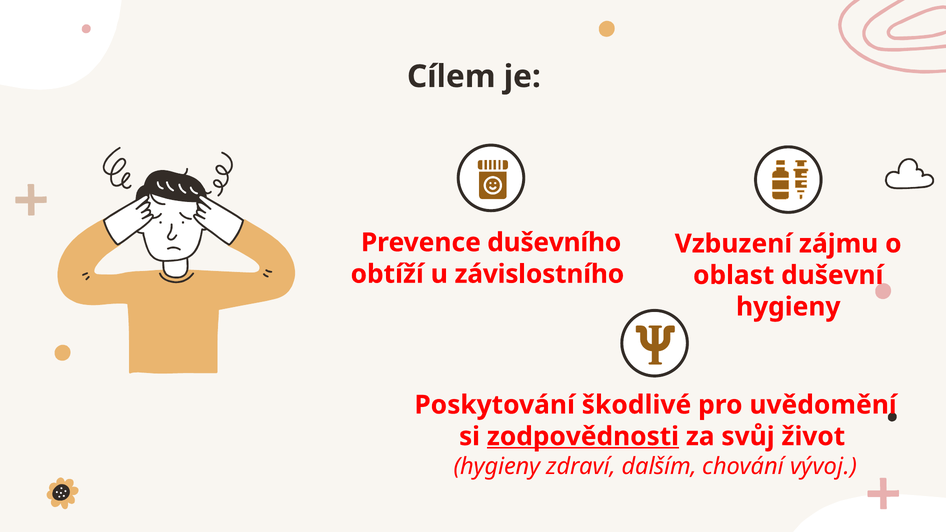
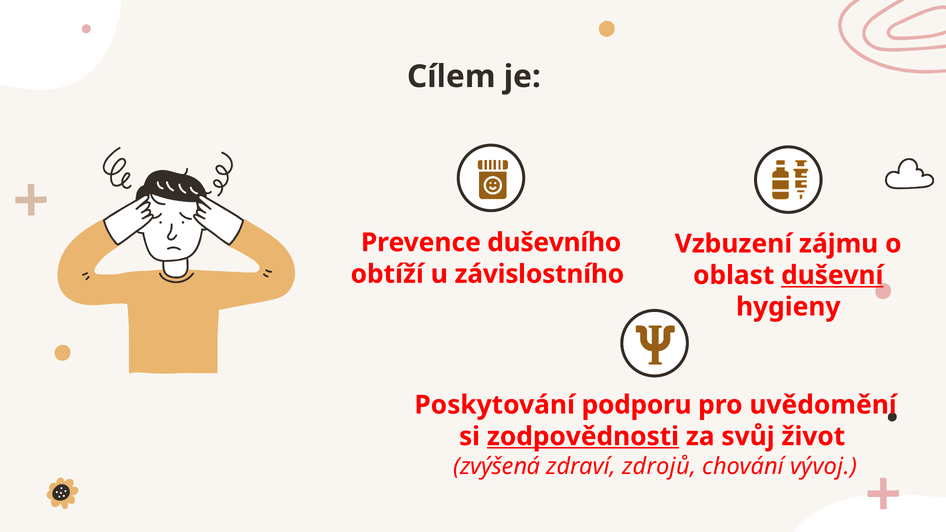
duševní underline: none -> present
škodlivé: škodlivé -> podporu
hygieny at (497, 466): hygieny -> zvýšená
dalším: dalším -> zdrojů
